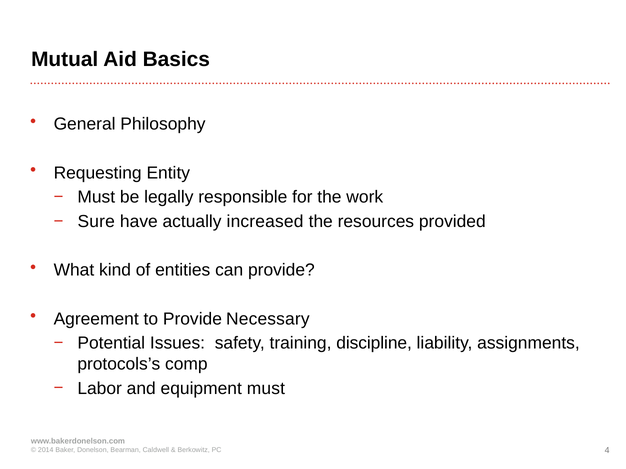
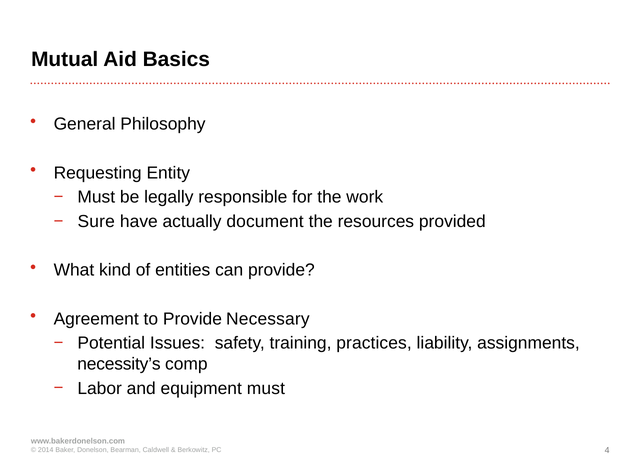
increased: increased -> document
discipline: discipline -> practices
protocols’s: protocols’s -> necessity’s
